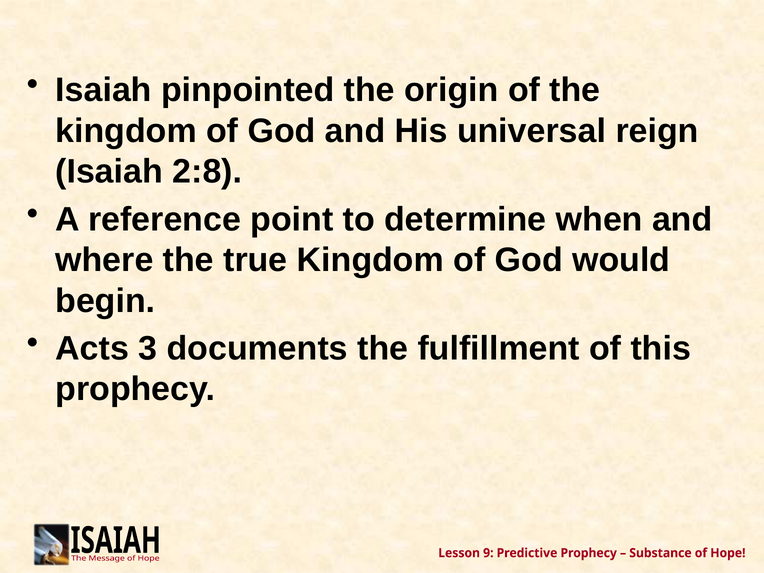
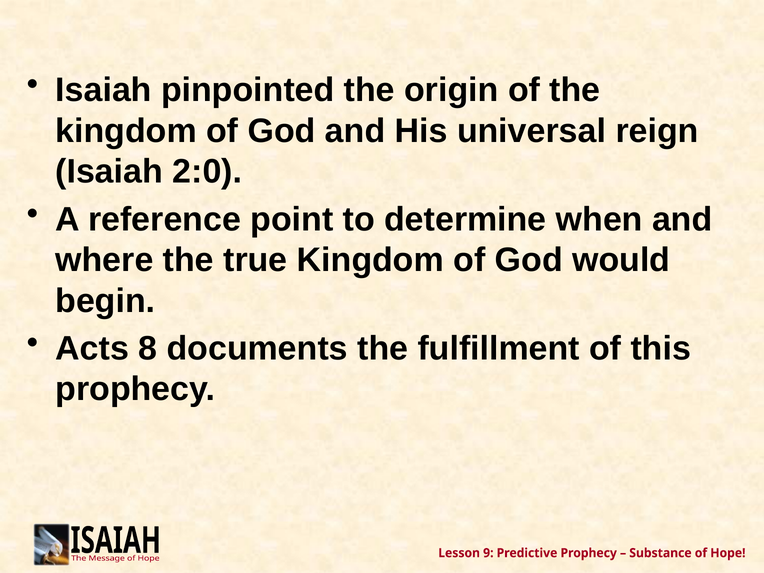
2:8: 2:8 -> 2:0
3: 3 -> 8
